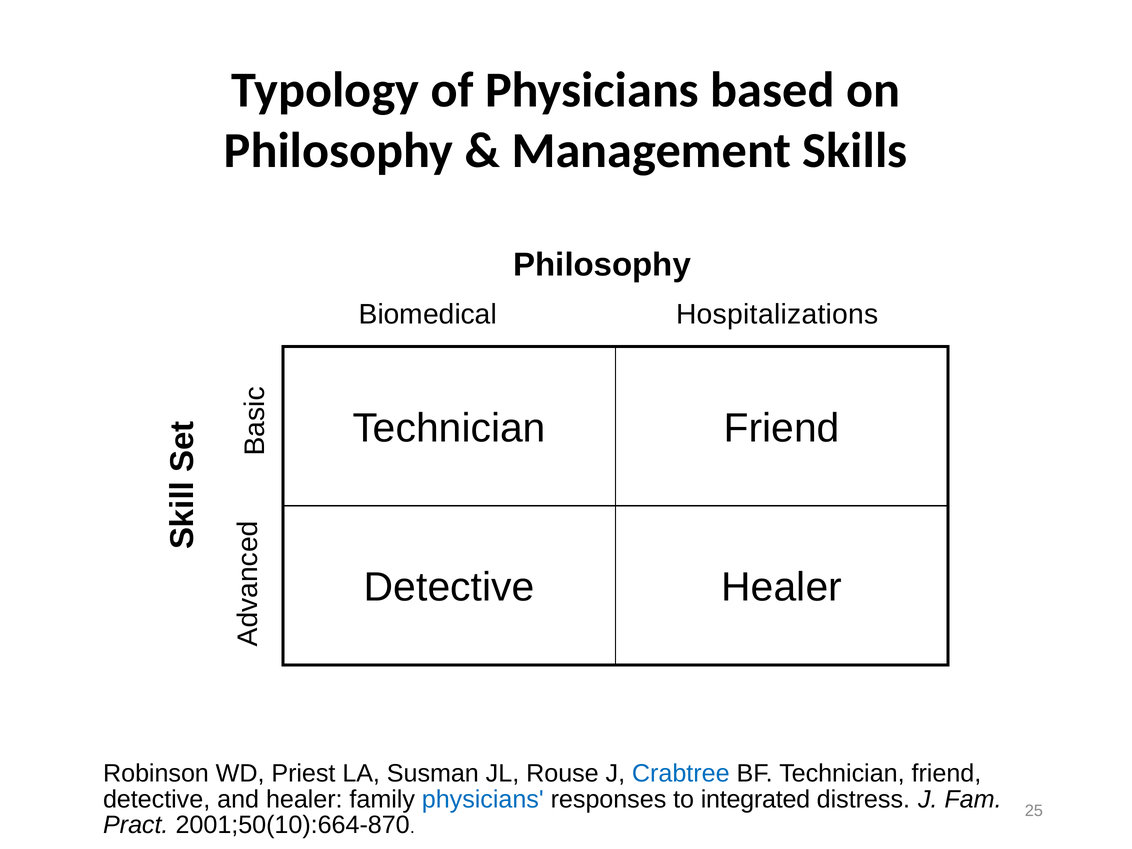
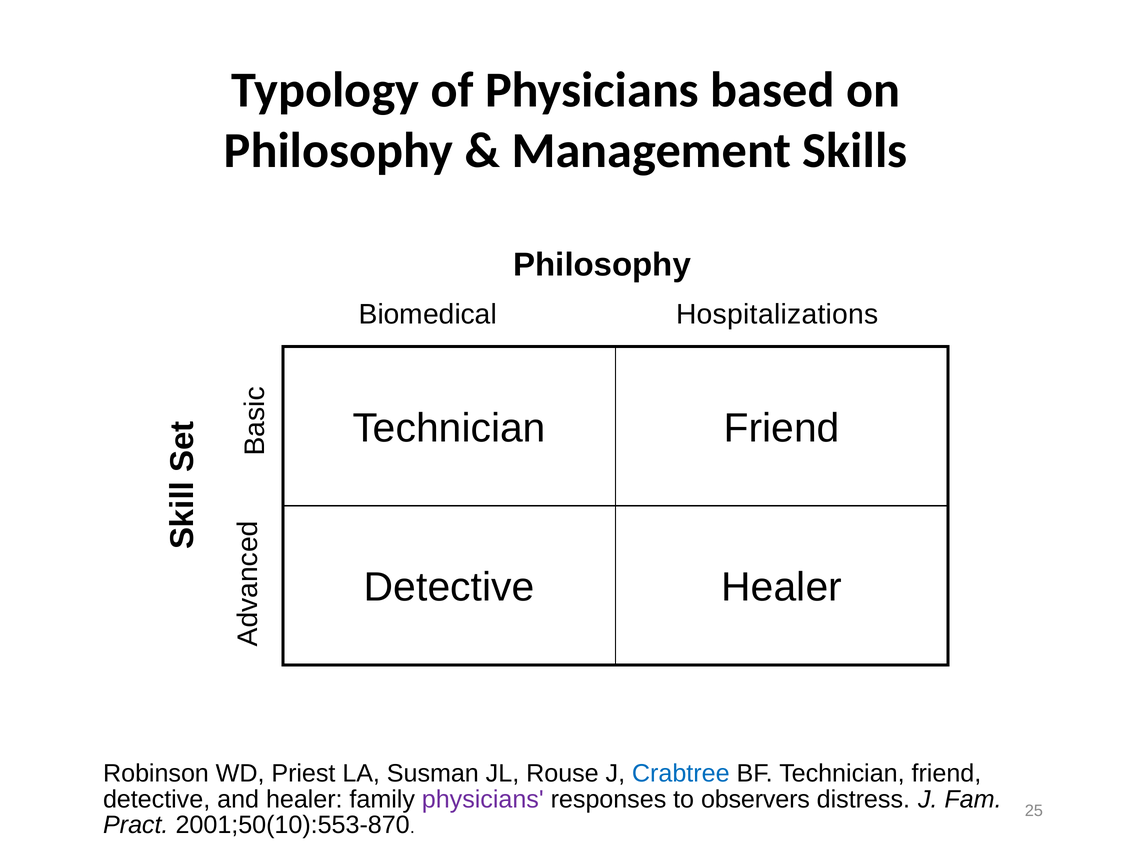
physicians at (483, 799) colour: blue -> purple
integrated: integrated -> observers
2001;50(10):664-870: 2001;50(10):664-870 -> 2001;50(10):553-870
